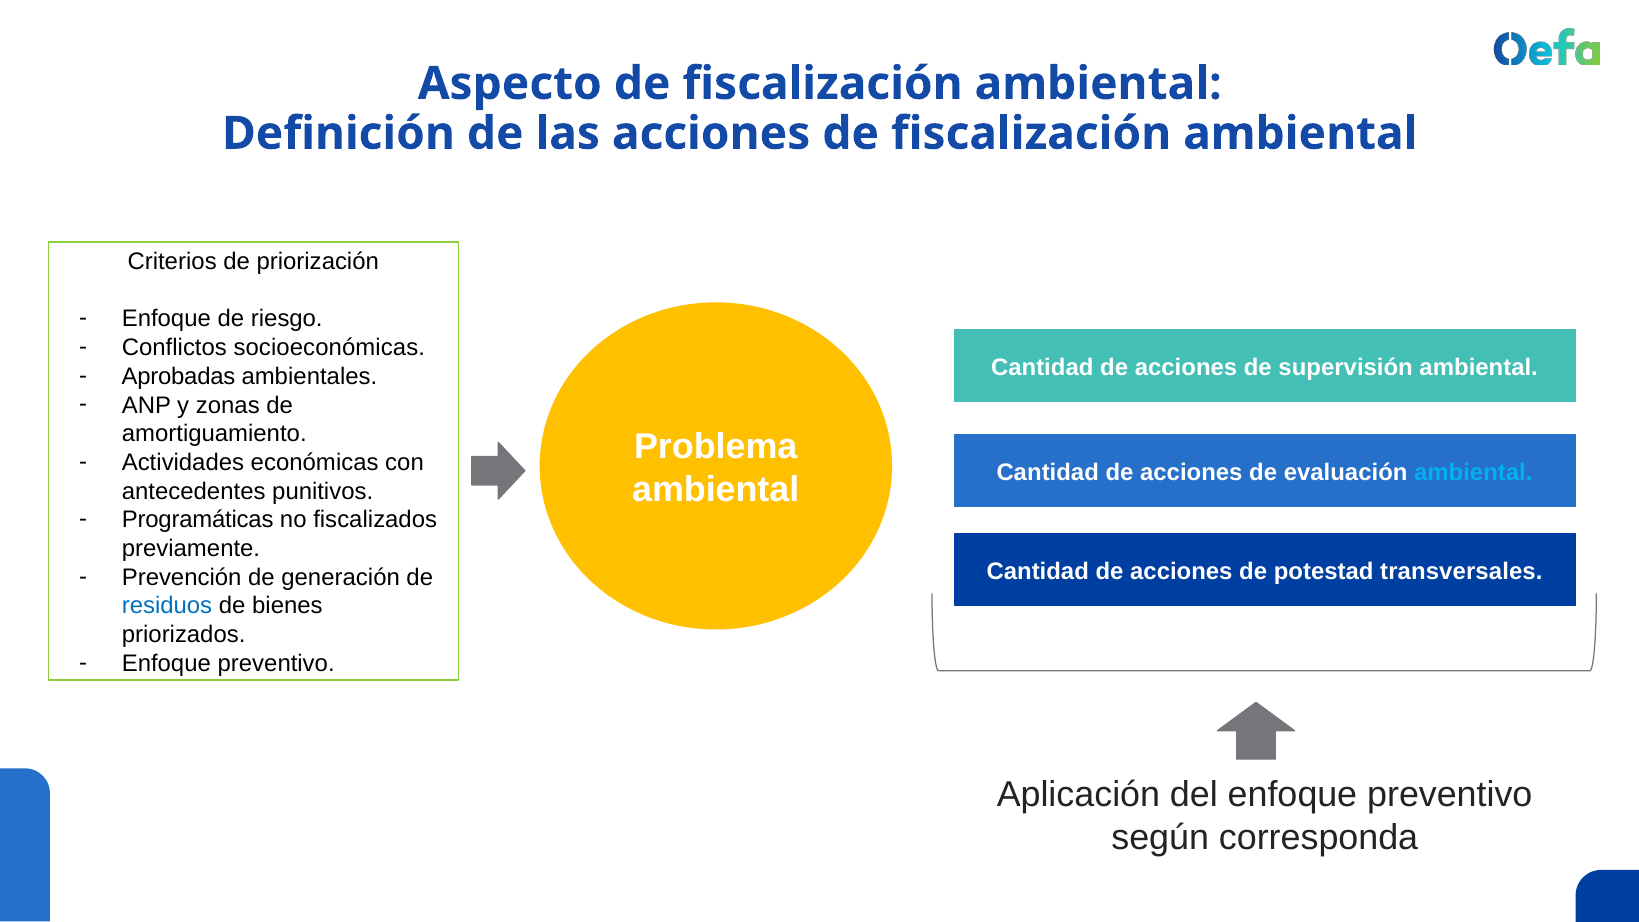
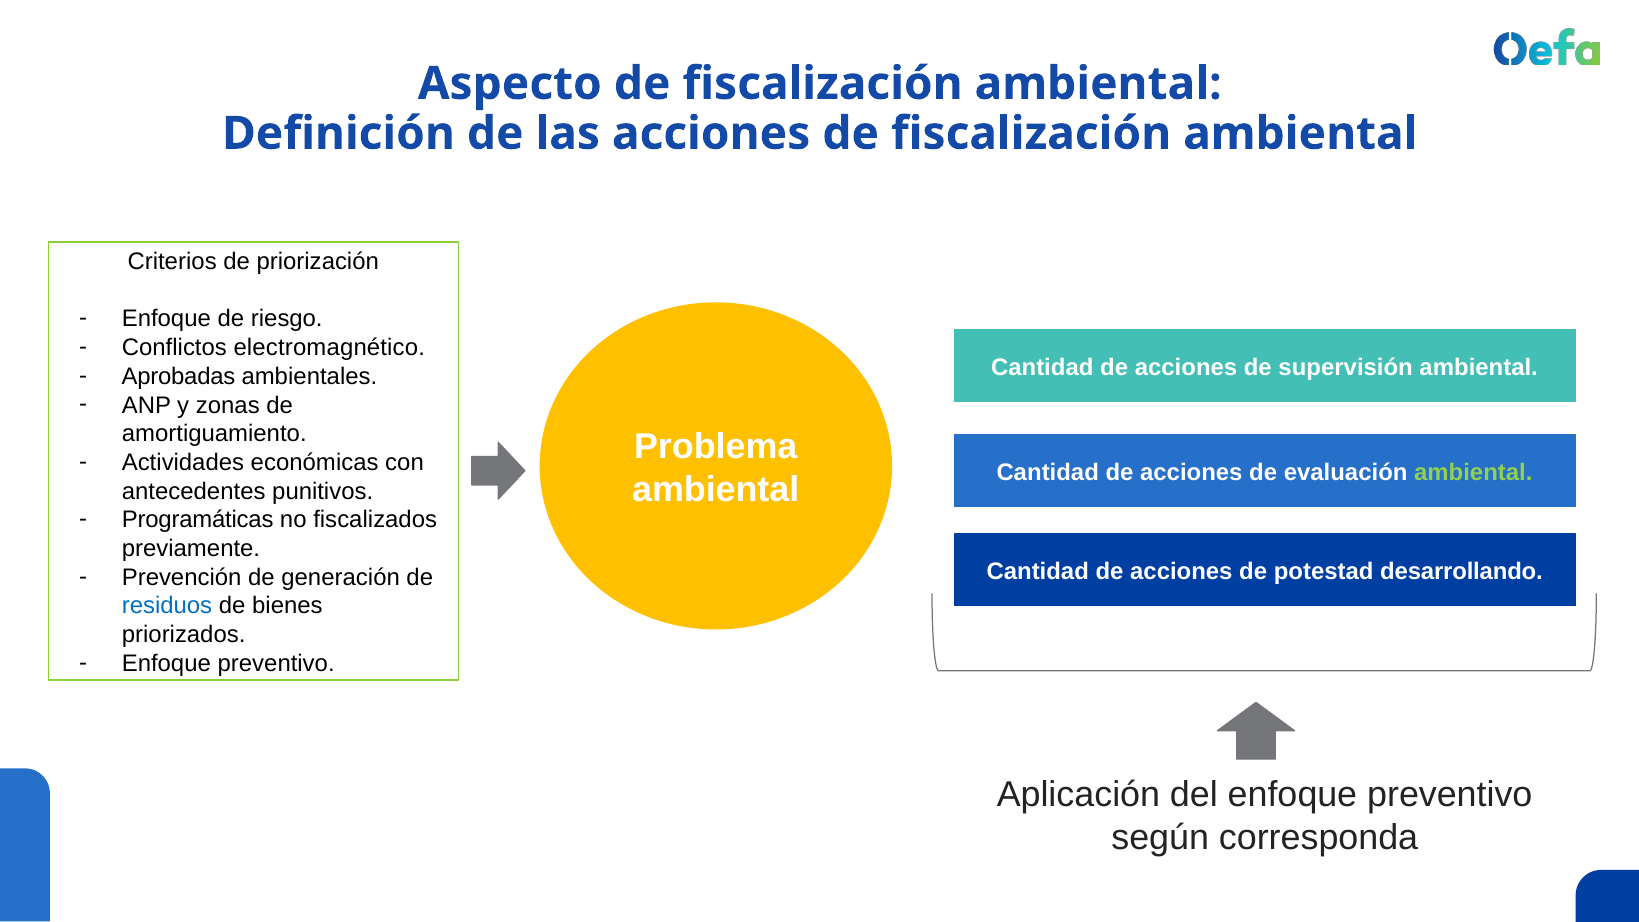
socioeconómicas: socioeconómicas -> electromagnético
ambiental at (1473, 472) colour: light blue -> light green
transversales: transversales -> desarrollando
